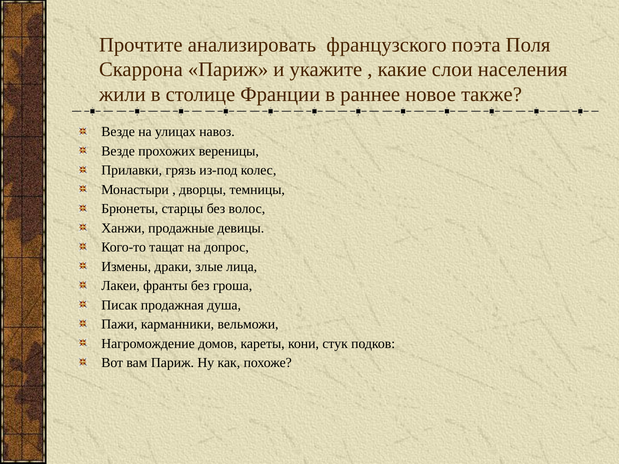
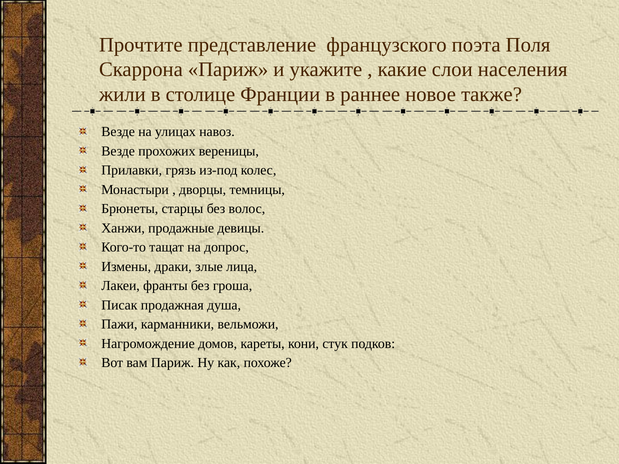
анализировать: анализировать -> представление
